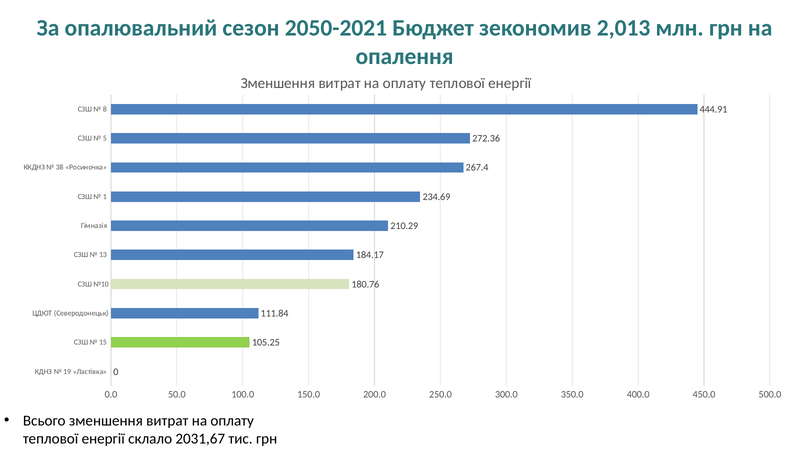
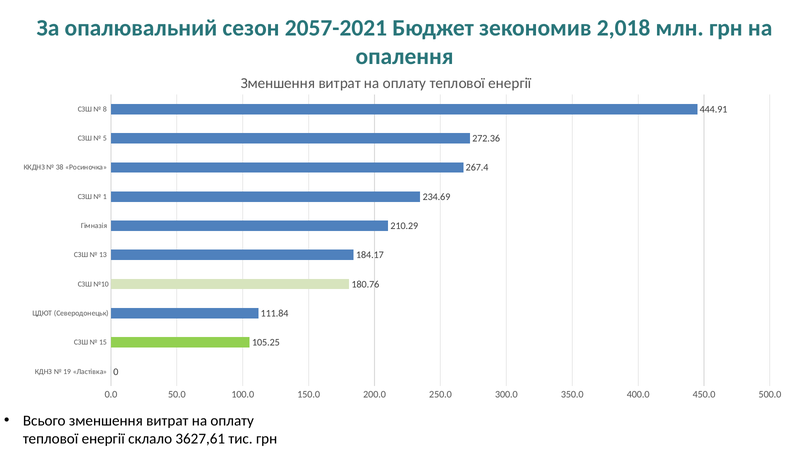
2050-2021: 2050-2021 -> 2057-2021
2,013: 2,013 -> 2,018
2031,67: 2031,67 -> 3627,61
